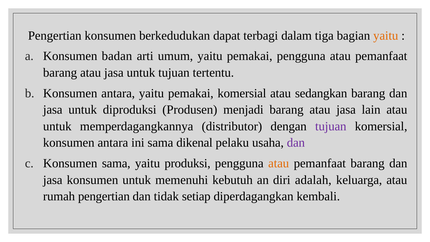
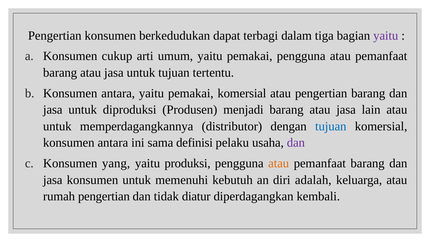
yaitu at (386, 36) colour: orange -> purple
badan: badan -> cukup
atau sedangkan: sedangkan -> pengertian
tujuan at (331, 126) colour: purple -> blue
dikenal: dikenal -> definisi
Konsumen sama: sama -> yang
setiap: setiap -> diatur
